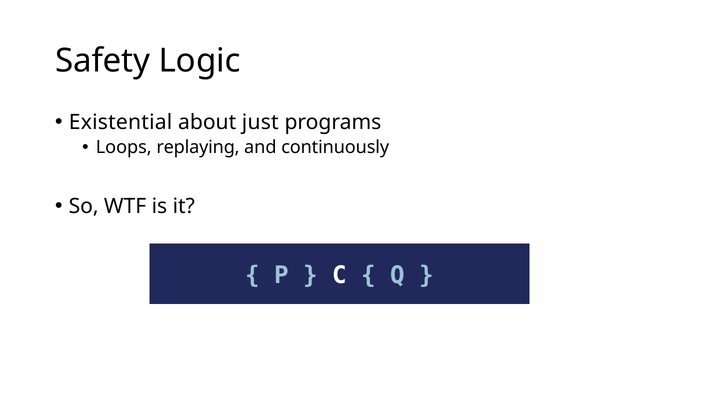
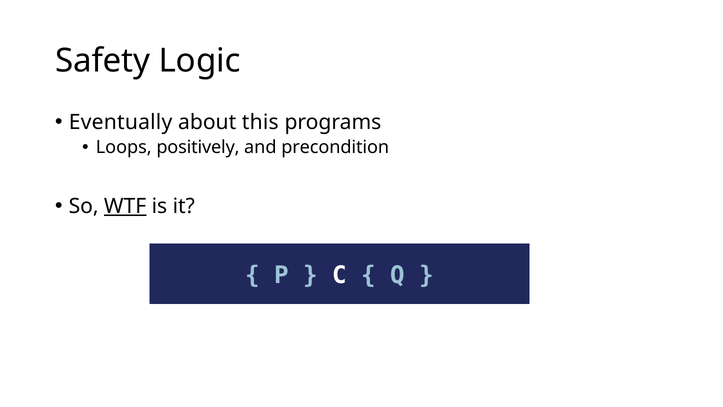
Existential: Existential -> Eventually
just: just -> this
replaying: replaying -> positively
continuously: continuously -> precondition
WTF underline: none -> present
